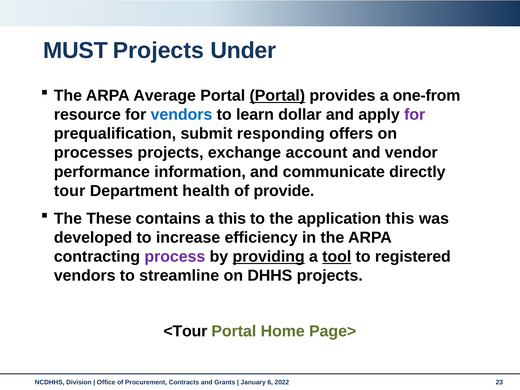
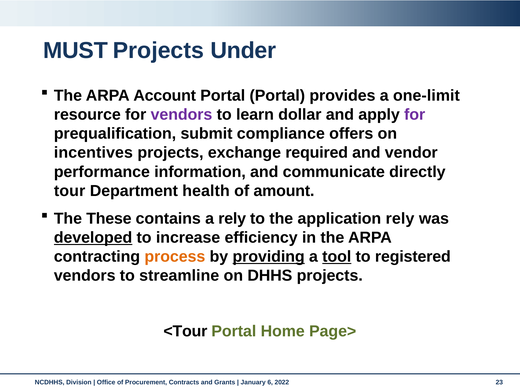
Average: Average -> Account
Portal at (277, 96) underline: present -> none
one-from: one-from -> one-limit
vendors at (181, 115) colour: blue -> purple
responding: responding -> compliance
processes: processes -> incentives
account: account -> required
provide: provide -> amount
a this: this -> rely
application this: this -> rely
developed underline: none -> present
process colour: purple -> orange
